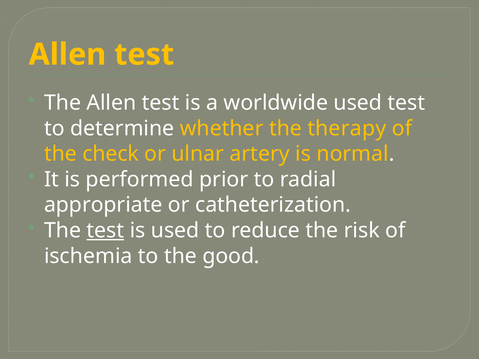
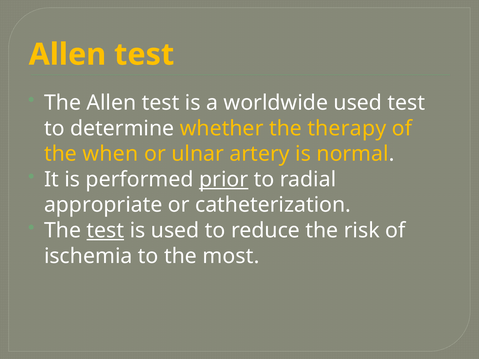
check: check -> when
prior underline: none -> present
good: good -> most
